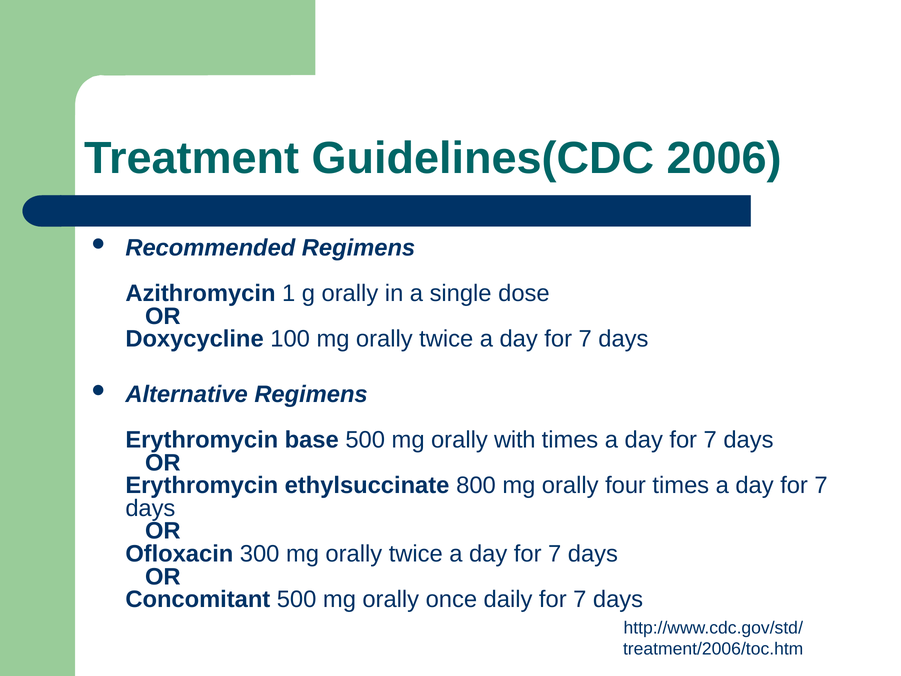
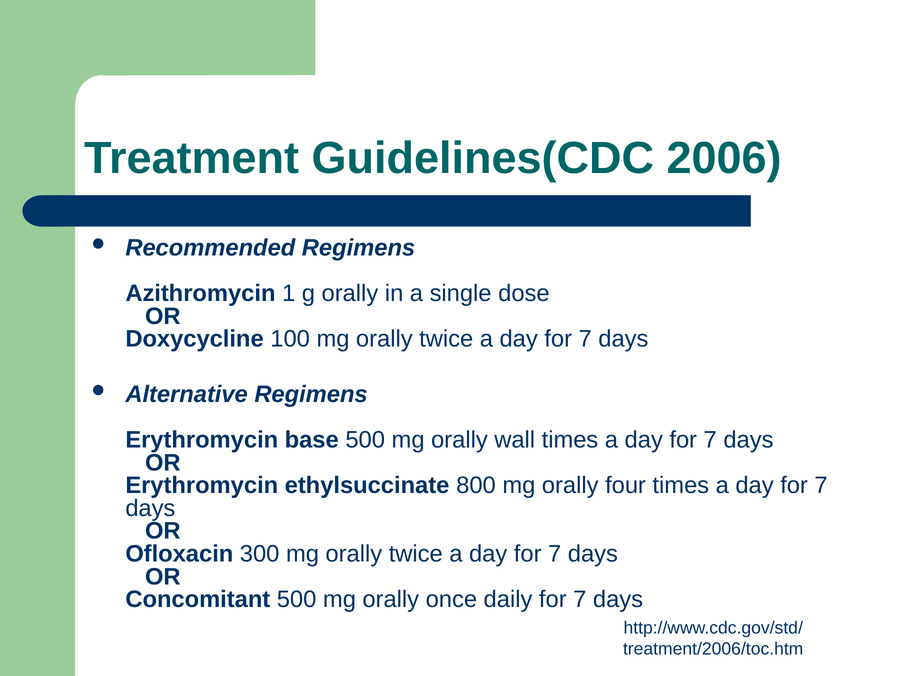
with: with -> wall
